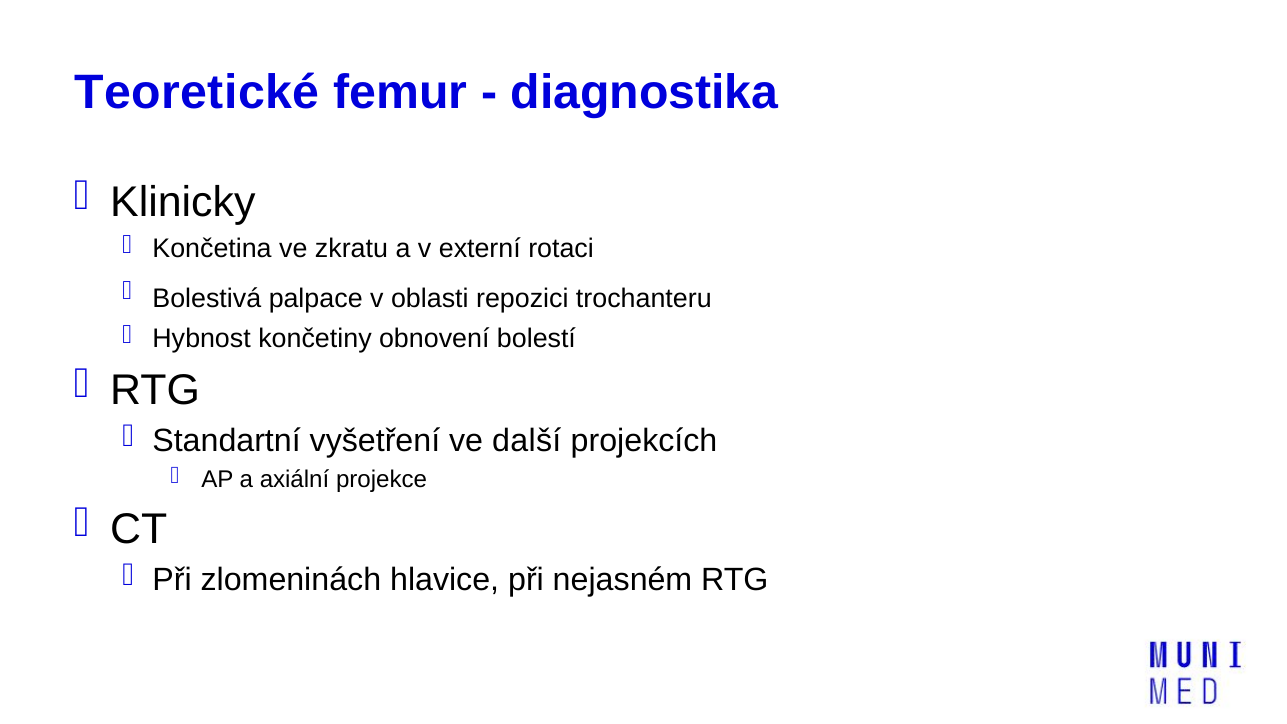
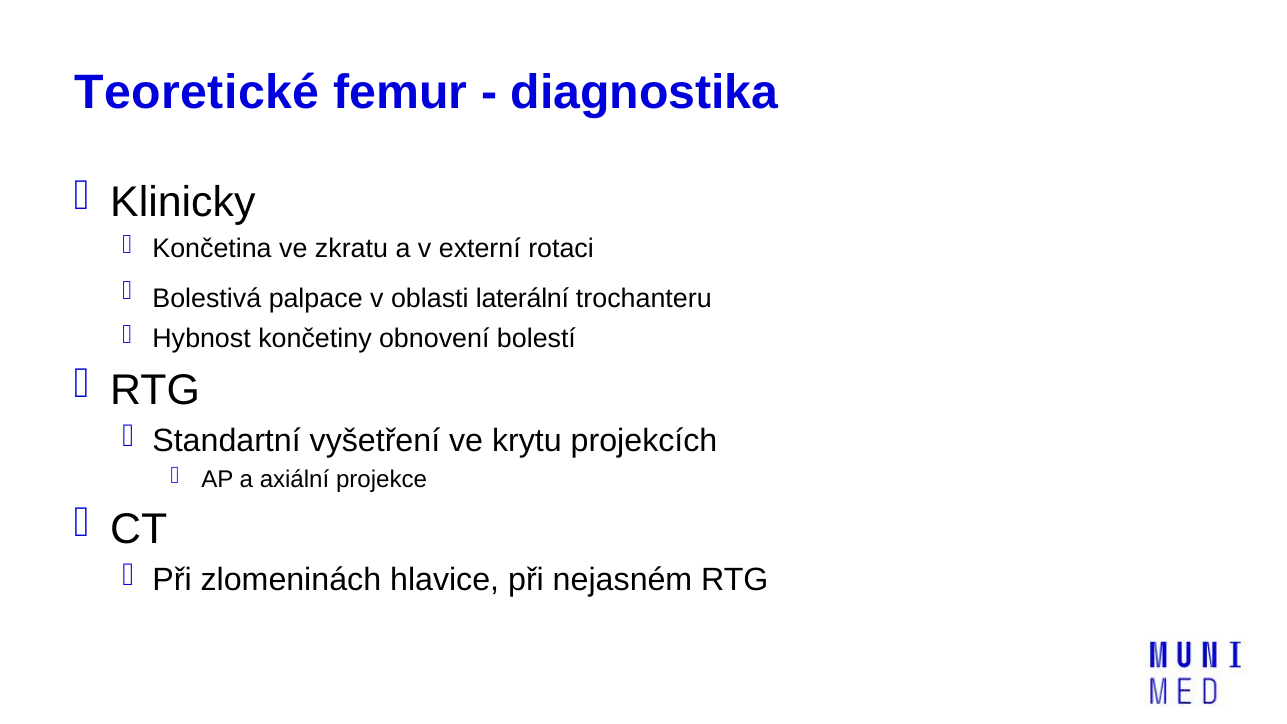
repozici: repozici -> laterální
další: další -> krytu
